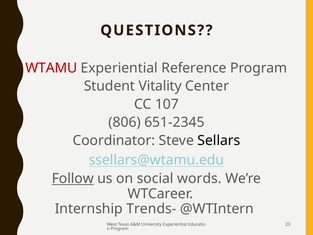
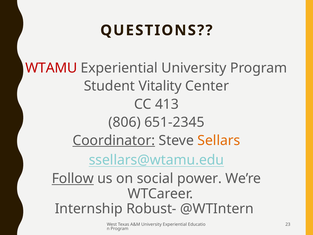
Experiential Reference: Reference -> University
107: 107 -> 413
Coordinator underline: none -> present
Sellars colour: black -> orange
words: words -> power
Trends-: Trends- -> Robust-
